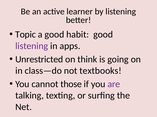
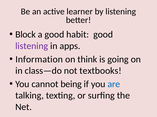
Topic: Topic -> Block
Unrestricted: Unrestricted -> Information
those: those -> being
are colour: purple -> blue
